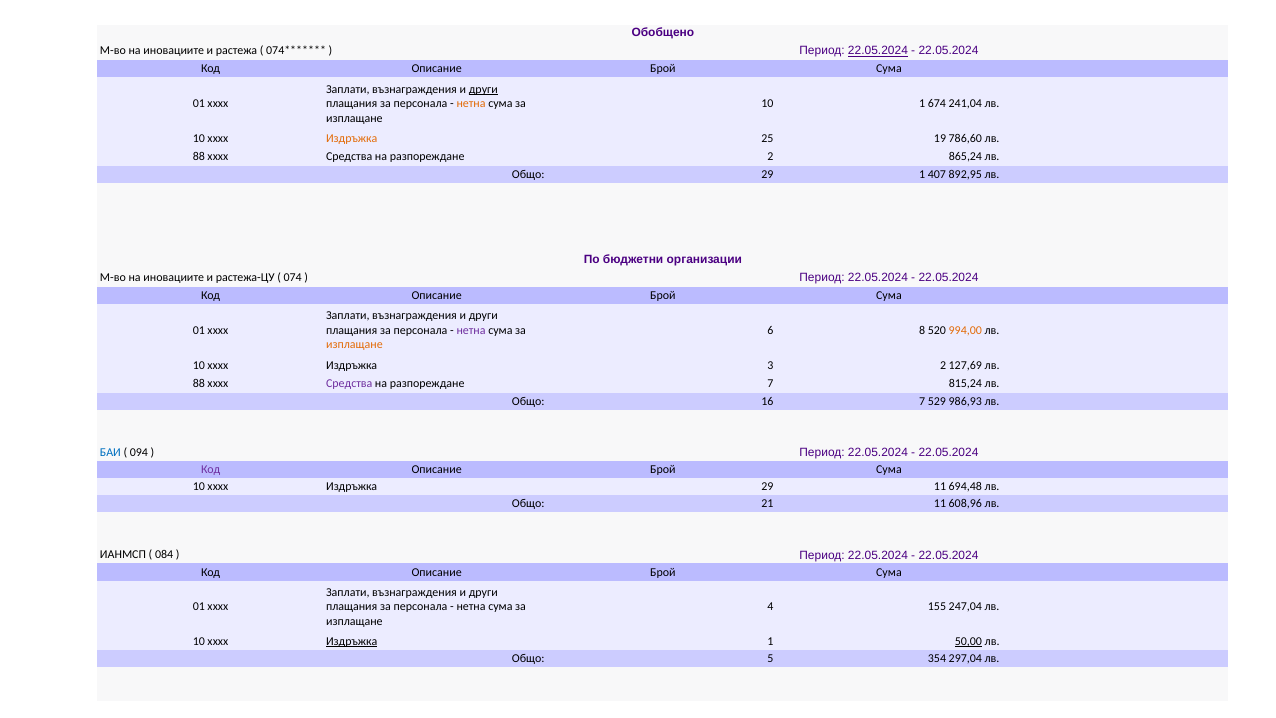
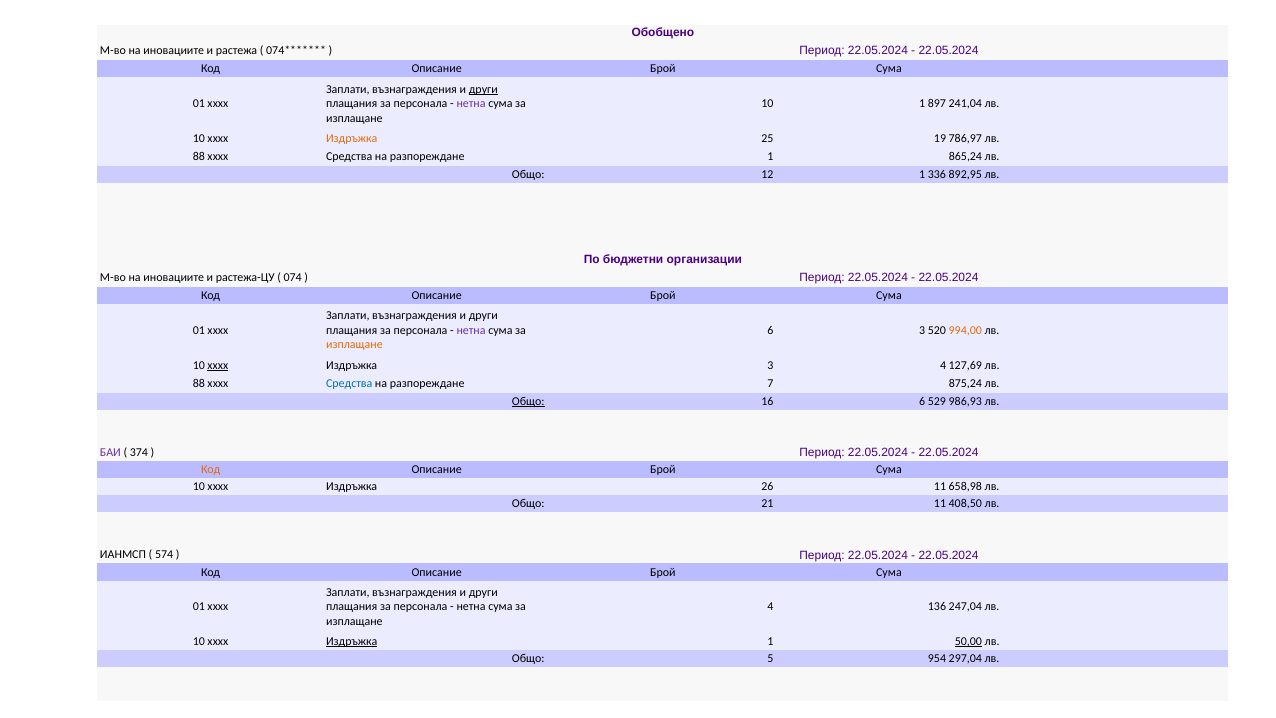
22.05.2024 at (878, 51) underline: present -> none
нетна at (471, 104) colour: orange -> purple
674: 674 -> 897
786,60: 786,60 -> 786,97
разпореждане 2: 2 -> 1
Общо 29: 29 -> 12
407: 407 -> 336
6 8: 8 -> 3
xxxx at (218, 365) underline: none -> present
3 2: 2 -> 4
Средства at (349, 383) colour: purple -> blue
815,24: 815,24 -> 875,24
Общо at (528, 401) underline: none -> present
16 7: 7 -> 6
БАИ colour: blue -> purple
094: 094 -> 374
Код at (211, 469) colour: purple -> orange
Издръжка 29: 29 -> 26
694,48: 694,48 -> 658,98
608,96: 608,96 -> 408,50
084: 084 -> 574
155: 155 -> 136
354: 354 -> 954
